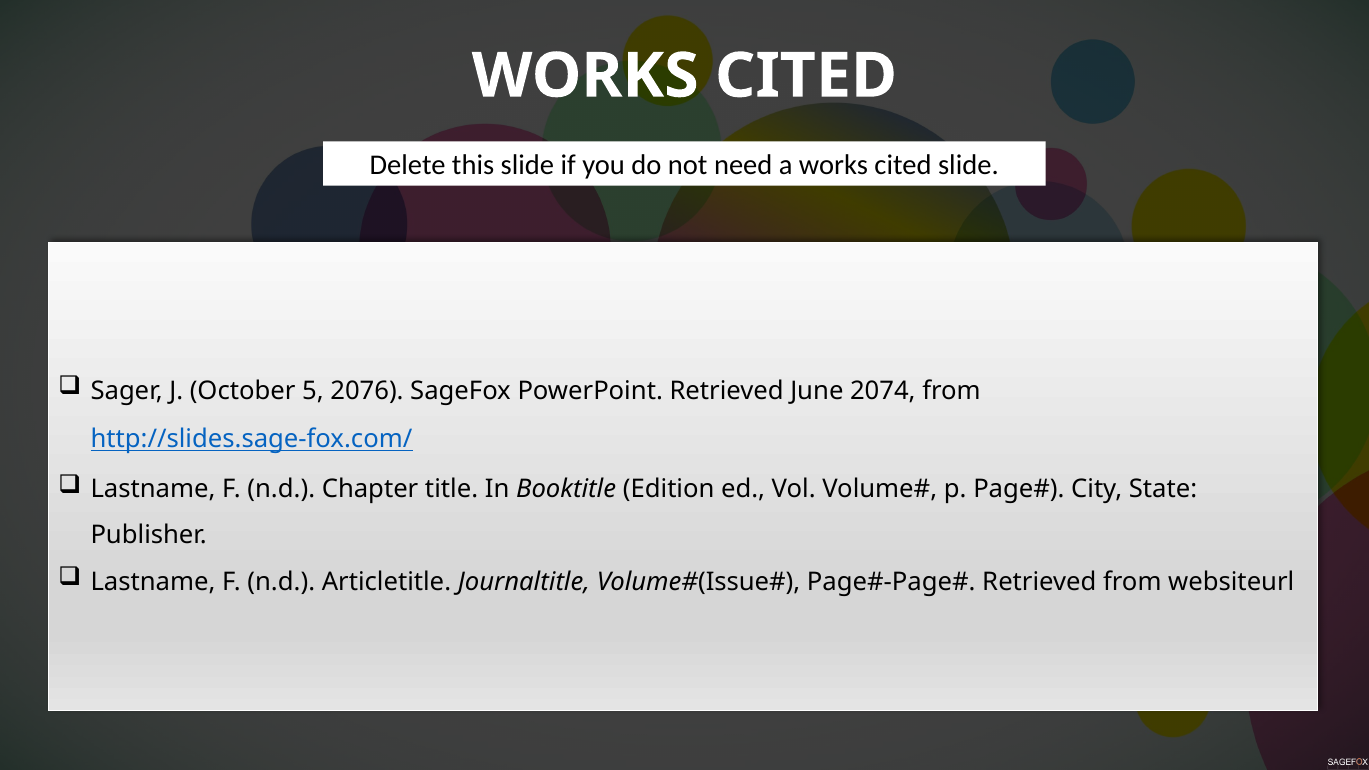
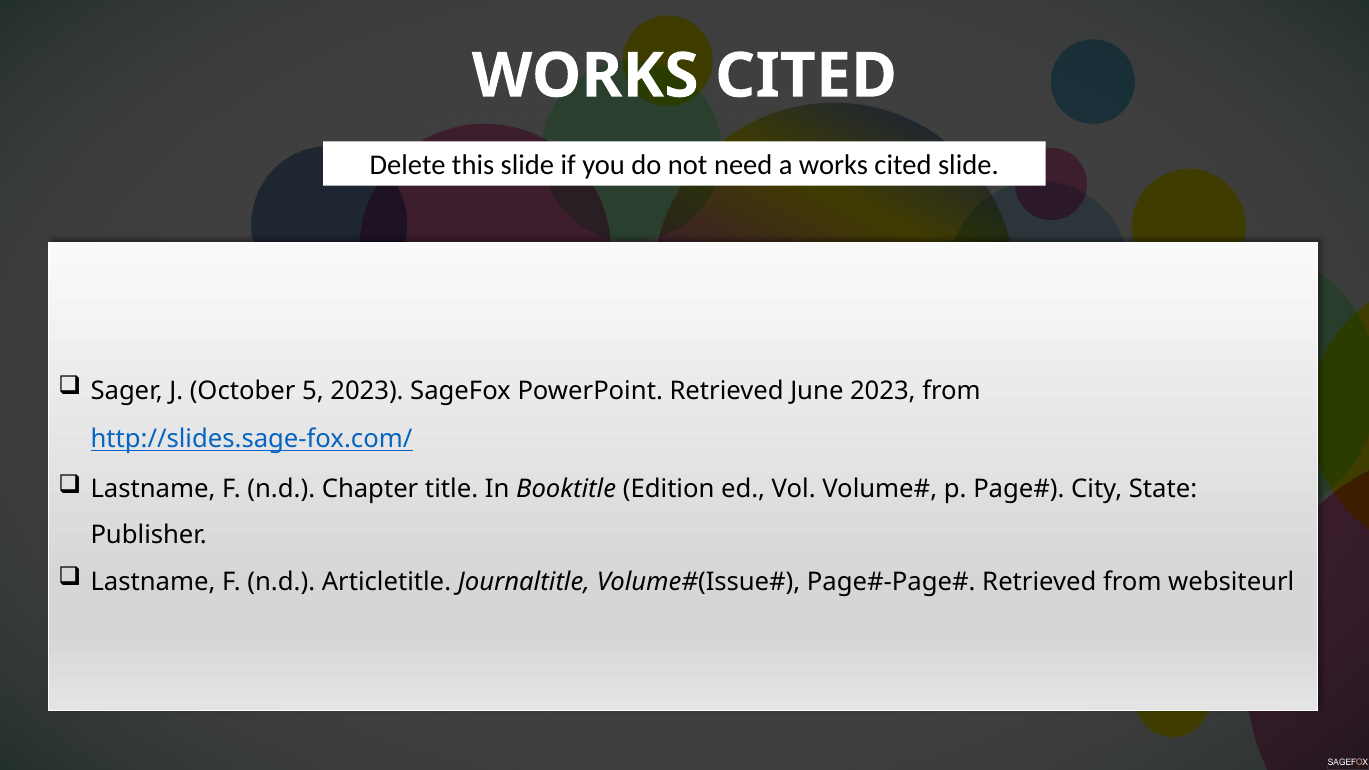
5 2076: 2076 -> 2023
June 2074: 2074 -> 2023
